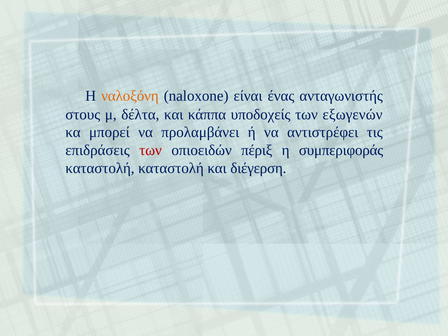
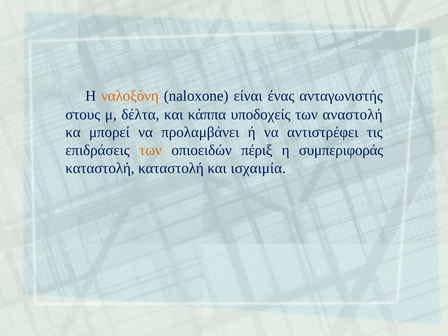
εξωγενών: εξωγενών -> αναστολή
των at (151, 150) colour: red -> orange
διέγερση: διέγερση -> ισχαιμία
